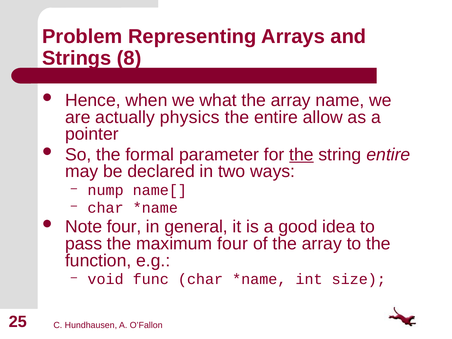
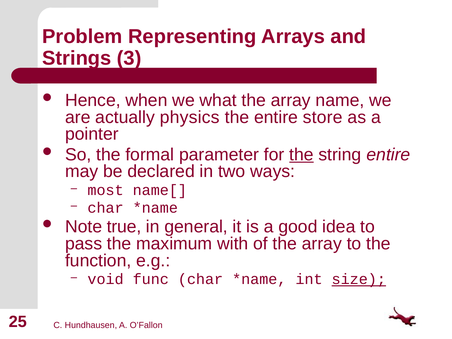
8: 8 -> 3
allow: allow -> store
nump: nump -> most
Note four: four -> true
maximum four: four -> with
size underline: none -> present
